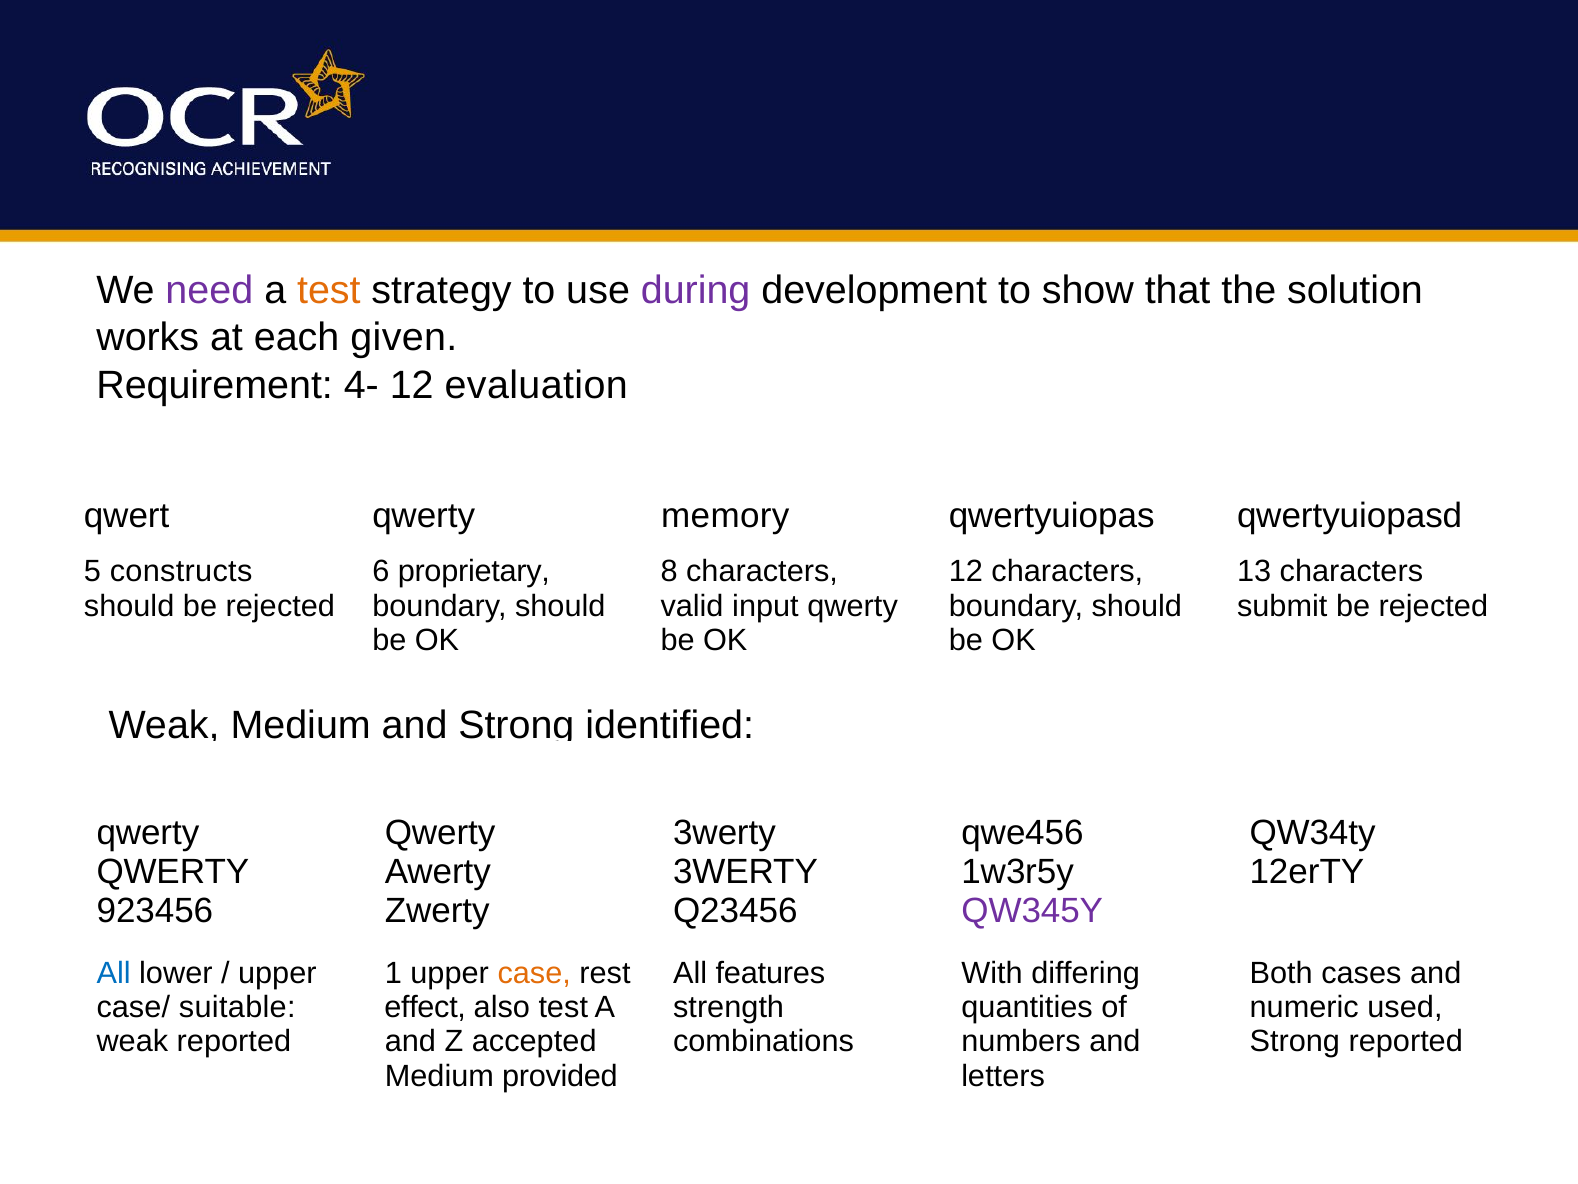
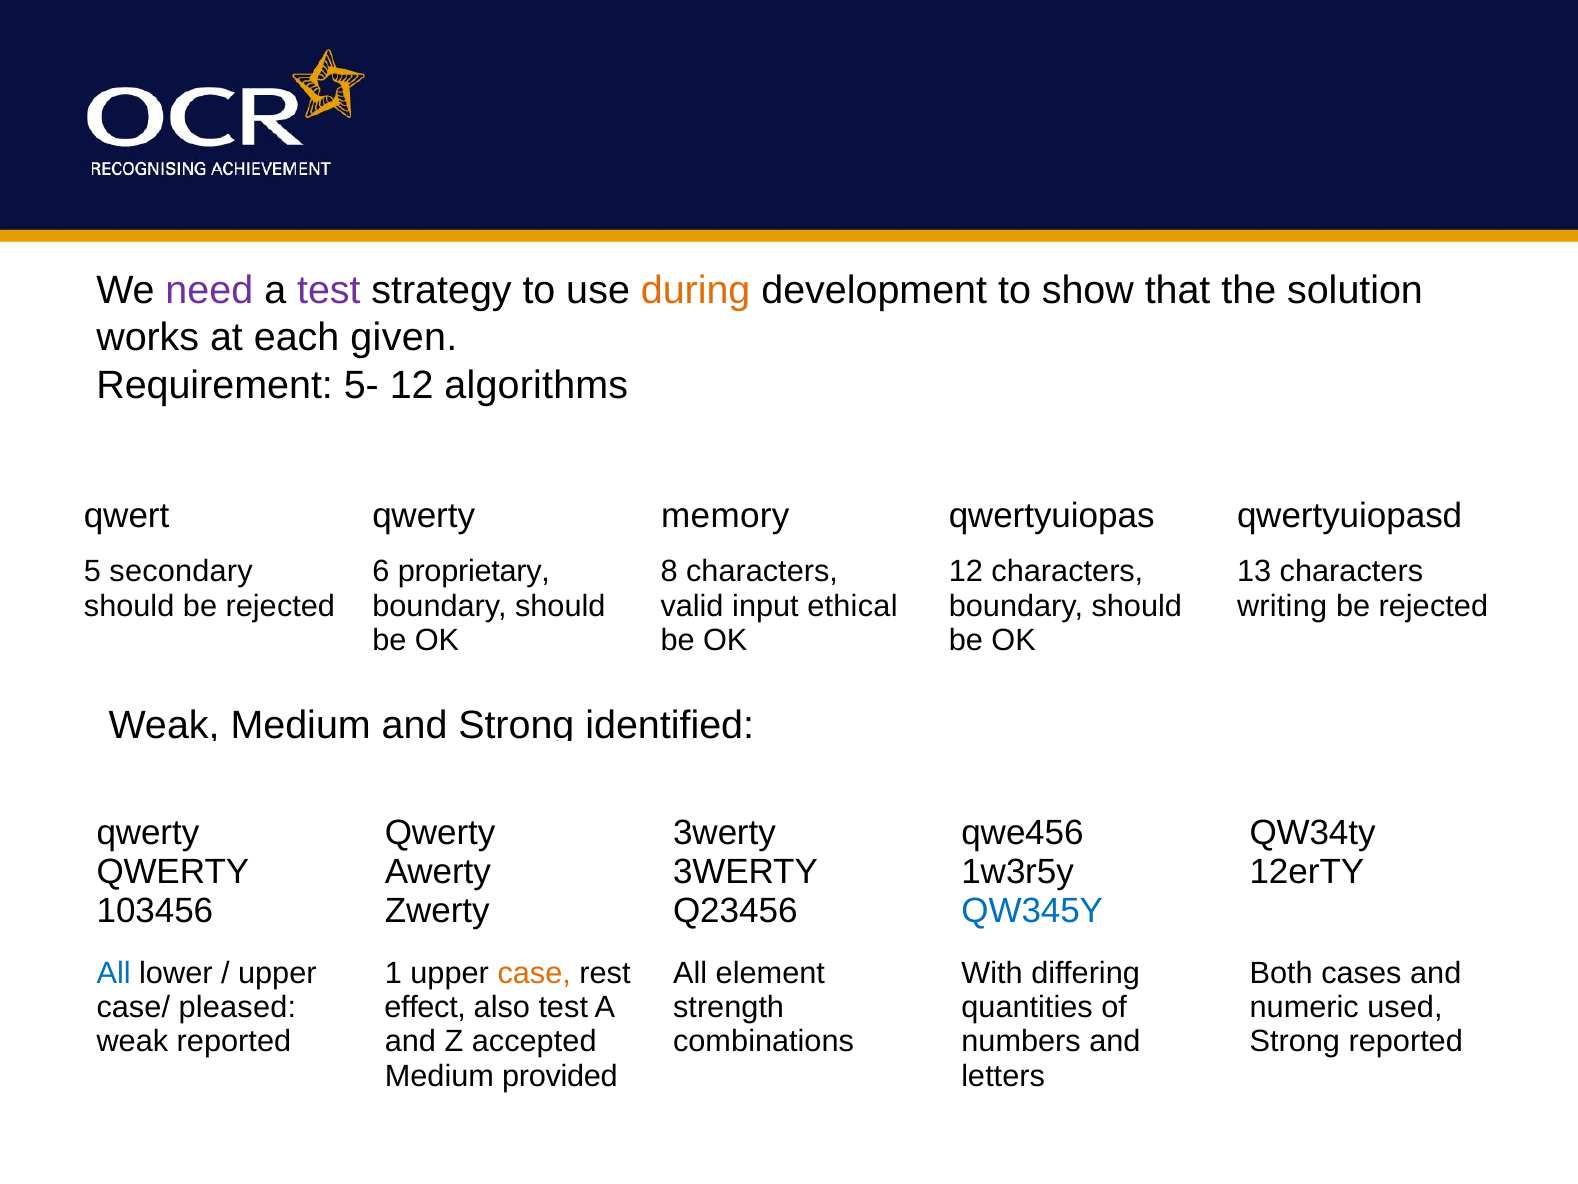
test at (329, 290) colour: orange -> purple
during colour: purple -> orange
4-: 4- -> 5-
evaluation: evaluation -> algorithms
constructs: constructs -> secondary
input qwerty: qwerty -> ethical
submit: submit -> writing
923456: 923456 -> 103456
QW345Y colour: purple -> blue
features: features -> element
suitable: suitable -> pleased
